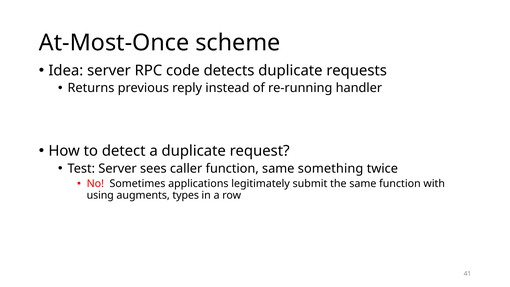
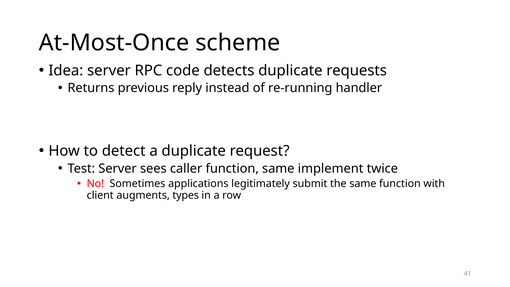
something: something -> implement
using: using -> client
